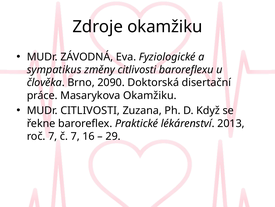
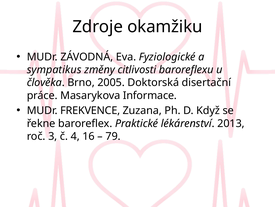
2090: 2090 -> 2005
Masarykova Okamžiku: Okamžiku -> Informace
MUDr CITLIVOSTI: CITLIVOSTI -> FREKVENCE
roč 7: 7 -> 3
č 7: 7 -> 4
29: 29 -> 79
